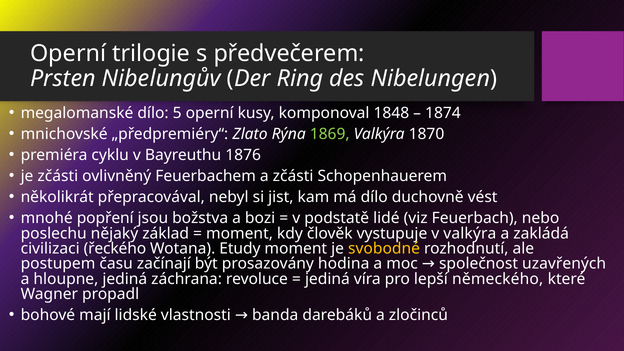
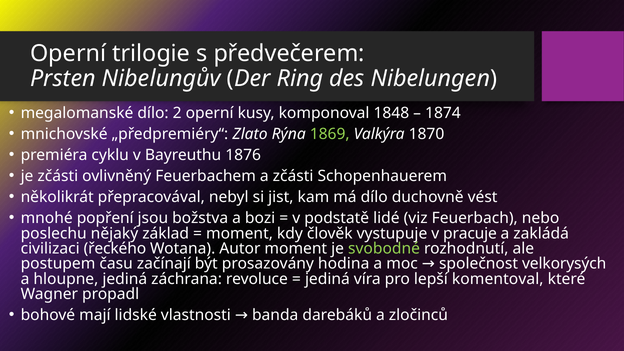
5: 5 -> 2
v valkýra: valkýra -> pracuje
Etudy: Etudy -> Autor
svobodné colour: yellow -> light green
uzavřených: uzavřených -> velkorysých
německého: německého -> komentoval
